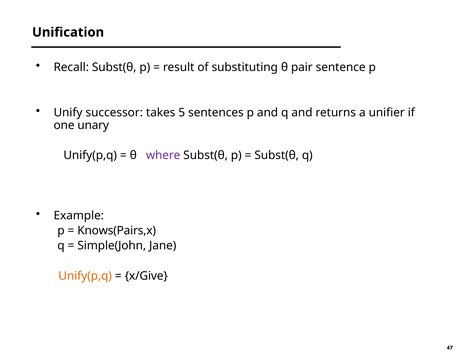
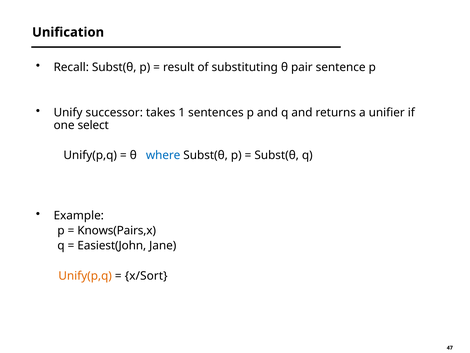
5: 5 -> 1
unary: unary -> select
where colour: purple -> blue
Simple(John: Simple(John -> Easiest(John
x/Give: x/Give -> x/Sort
